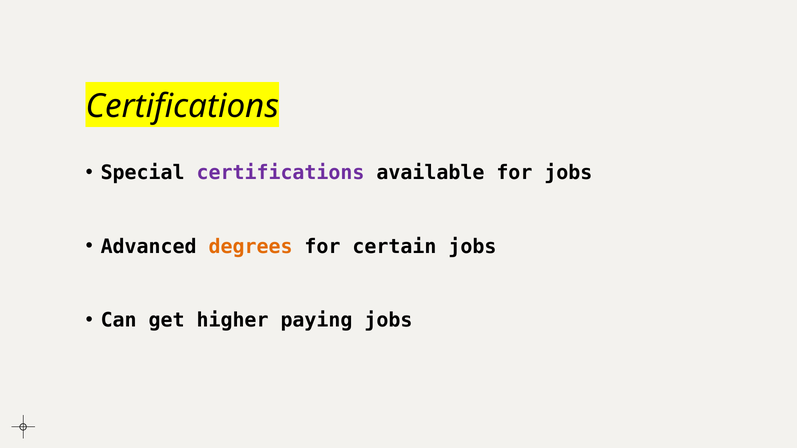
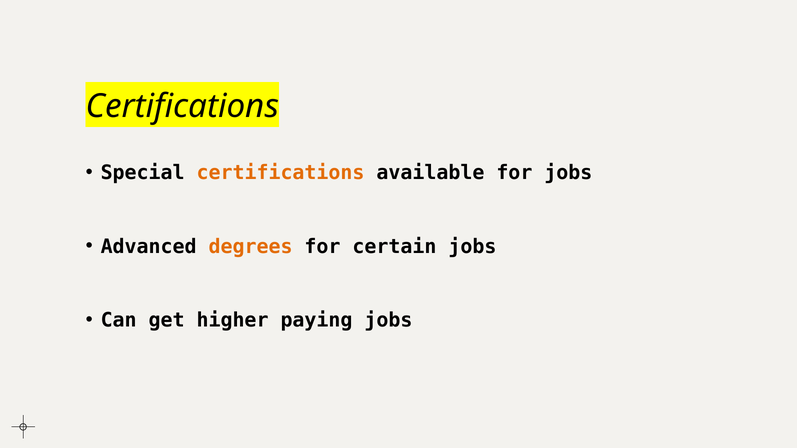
certifications at (281, 173) colour: purple -> orange
